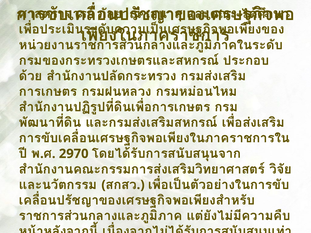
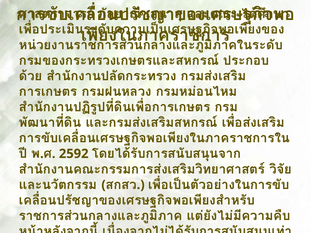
2970: 2970 -> 2592
